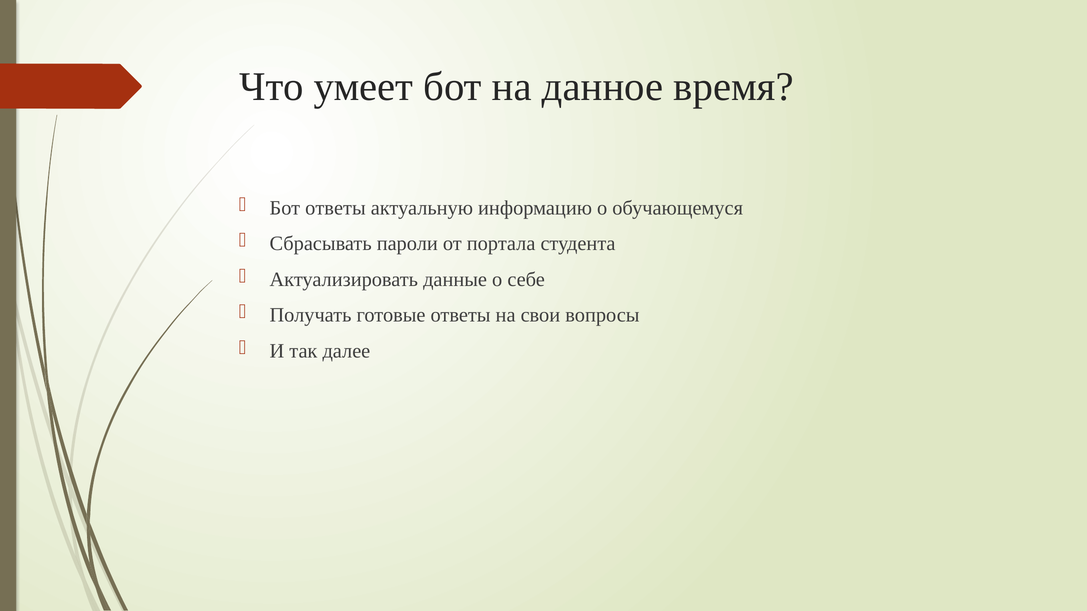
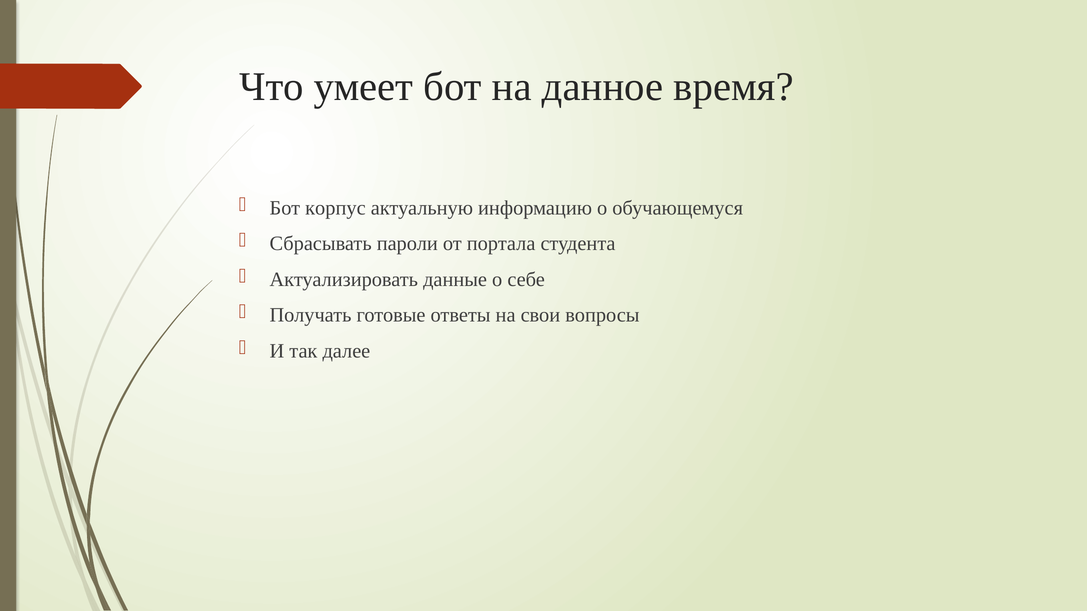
Бот ответы: ответы -> корпус
